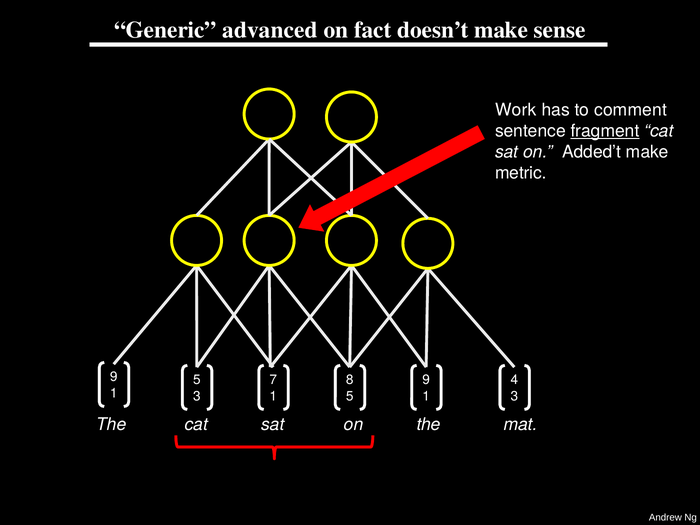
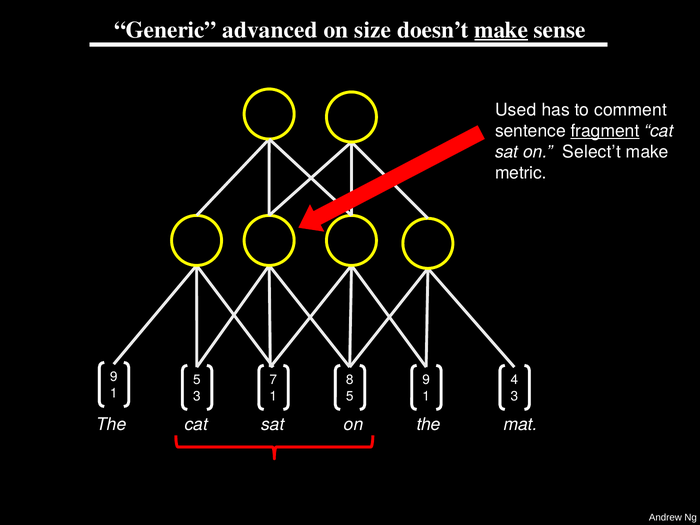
fact: fact -> size
make at (501, 30) underline: none -> present
Work: Work -> Used
Added’t: Added’t -> Select’t
